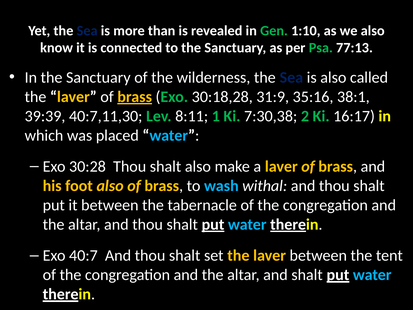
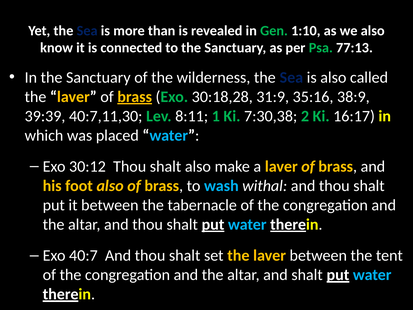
38:1: 38:1 -> 38:9
30:28: 30:28 -> 30:12
